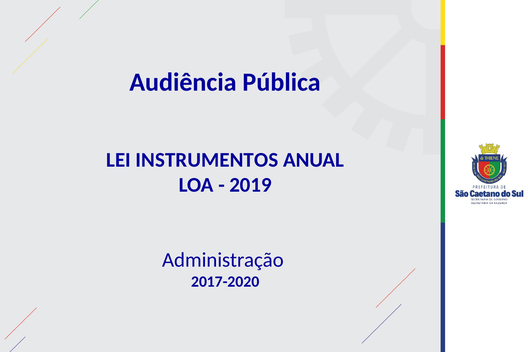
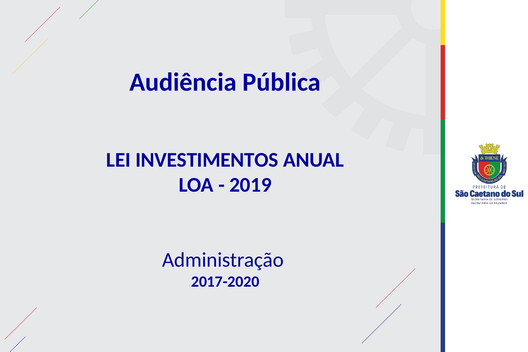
INSTRUMENTOS: INSTRUMENTOS -> INVESTIMENTOS
